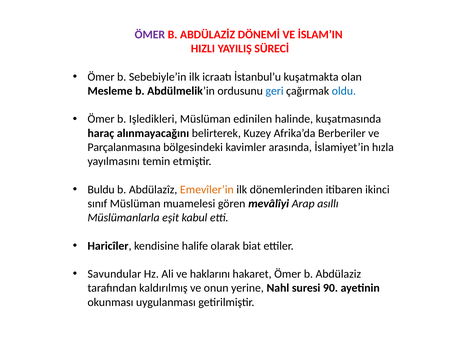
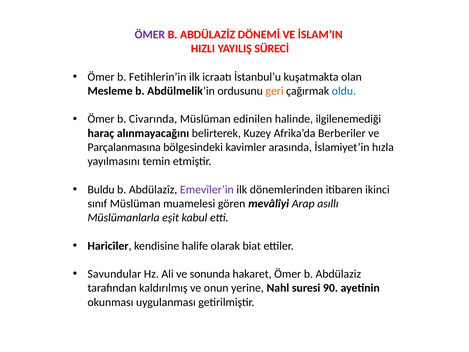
Sebebiyle’in: Sebebiyle’in -> Fetihlerin’in
geri colour: blue -> orange
Işledikleri: Işledikleri -> Civarında
kuşatmasında: kuşatmasında -> ilgilenemediği
Emevîler’in colour: orange -> purple
haklarını: haklarını -> sonunda
